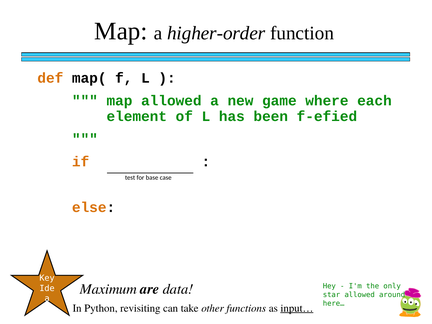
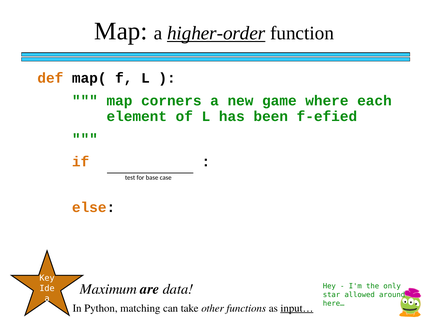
higher-order underline: none -> present
map allowed: allowed -> corners
revisiting: revisiting -> matching
